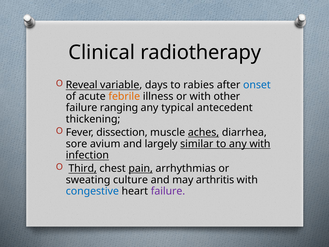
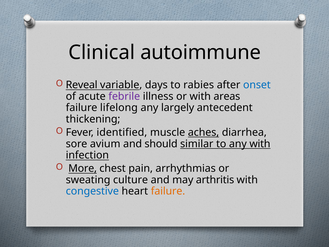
radiotherapy: radiotherapy -> autoimmune
febrile colour: orange -> purple
other: other -> areas
ranging: ranging -> lifelong
typical: typical -> largely
dissection: dissection -> identified
largely: largely -> should
Third: Third -> More
pain underline: present -> none
failure at (168, 191) colour: purple -> orange
